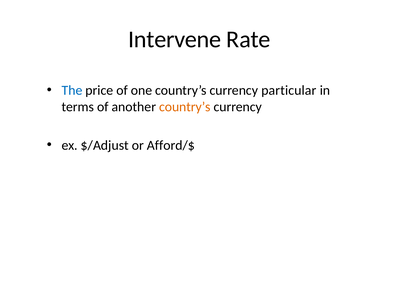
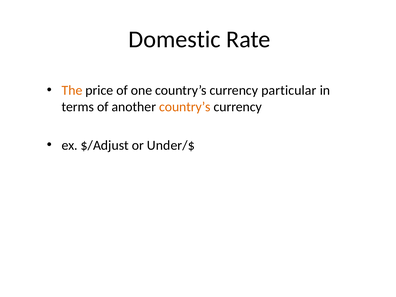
Intervene: Intervene -> Domestic
The colour: blue -> orange
Afford/$: Afford/$ -> Under/$
